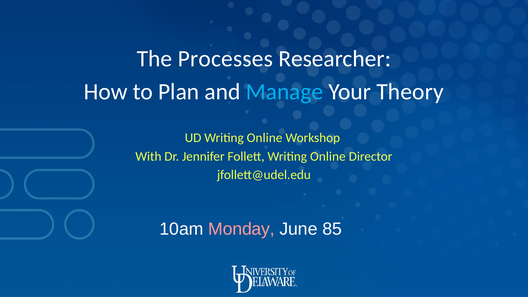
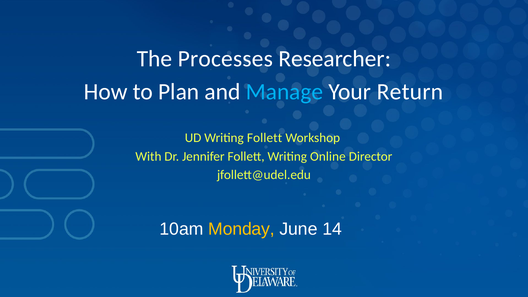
Theory: Theory -> Return
UD Writing Online: Online -> Follett
Monday colour: pink -> yellow
85: 85 -> 14
